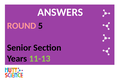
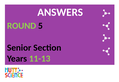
ROUND colour: pink -> light green
